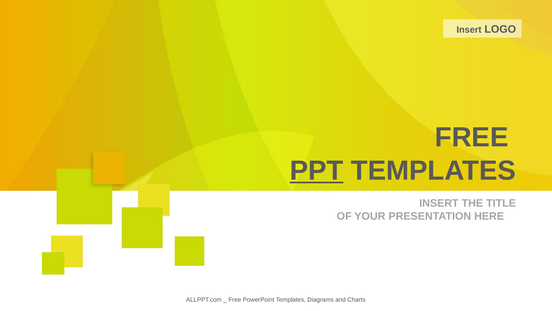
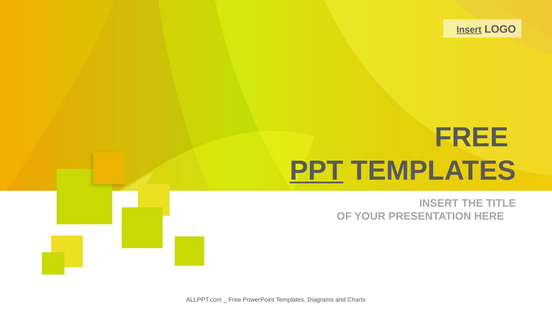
Insert at (469, 30) underline: none -> present
